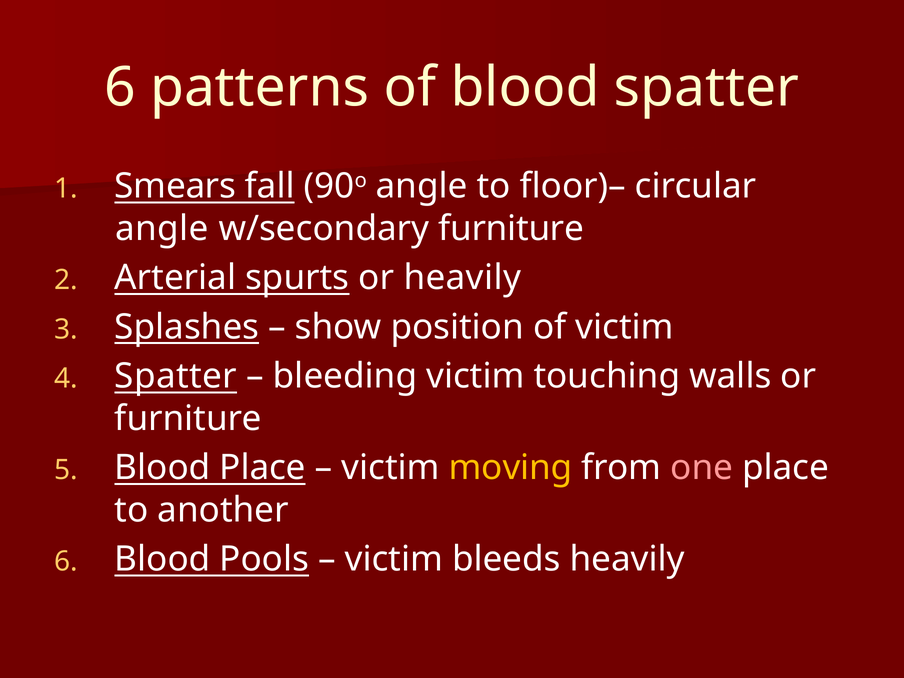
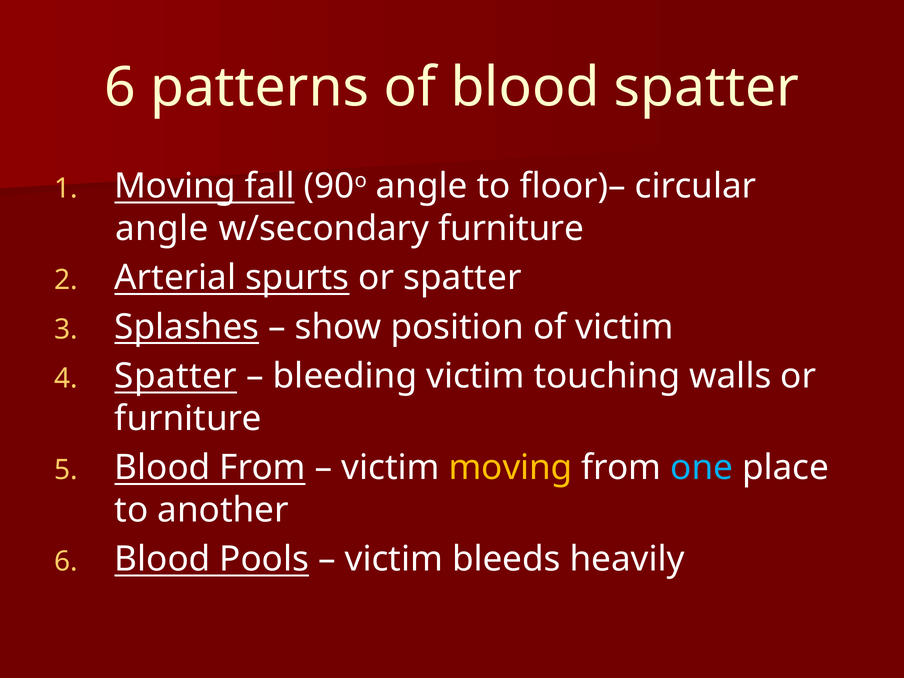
Smears at (175, 186): Smears -> Moving
or heavily: heavily -> spatter
Blood Place: Place -> From
one colour: pink -> light blue
